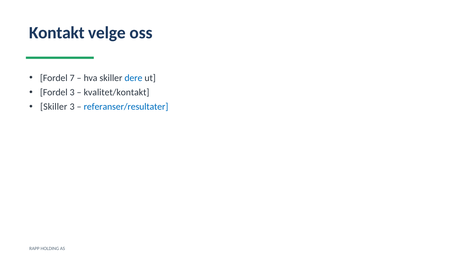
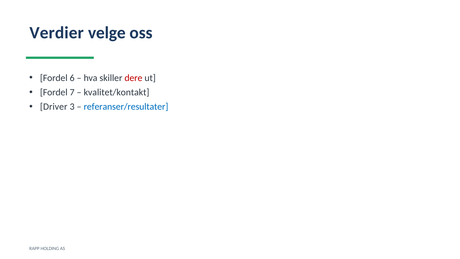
Kontakt: Kontakt -> Verdier
7: 7 -> 6
dere colour: blue -> red
Fordel 3: 3 -> 7
Skiller at (54, 107): Skiller -> Driver
